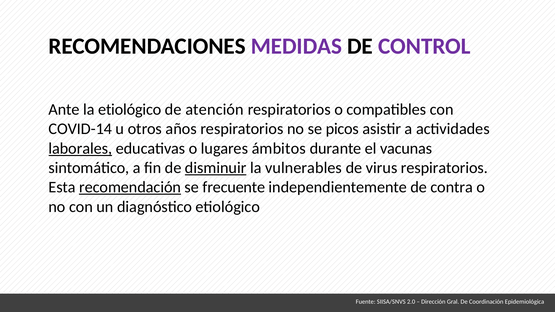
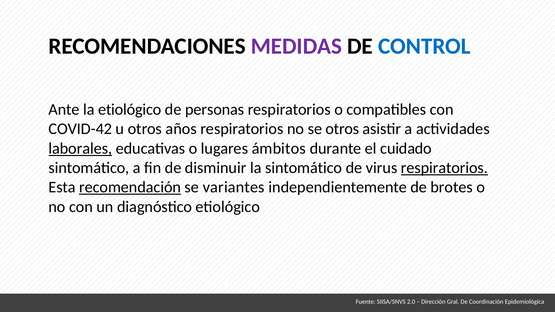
CONTROL colour: purple -> blue
atención: atención -> personas
COVID-14: COVID-14 -> COVID-42
se picos: picos -> otros
vacunas: vacunas -> cuidado
disminuir underline: present -> none
la vulnerables: vulnerables -> sintomático
respiratorios at (444, 168) underline: none -> present
frecuente: frecuente -> variantes
contra: contra -> brotes
